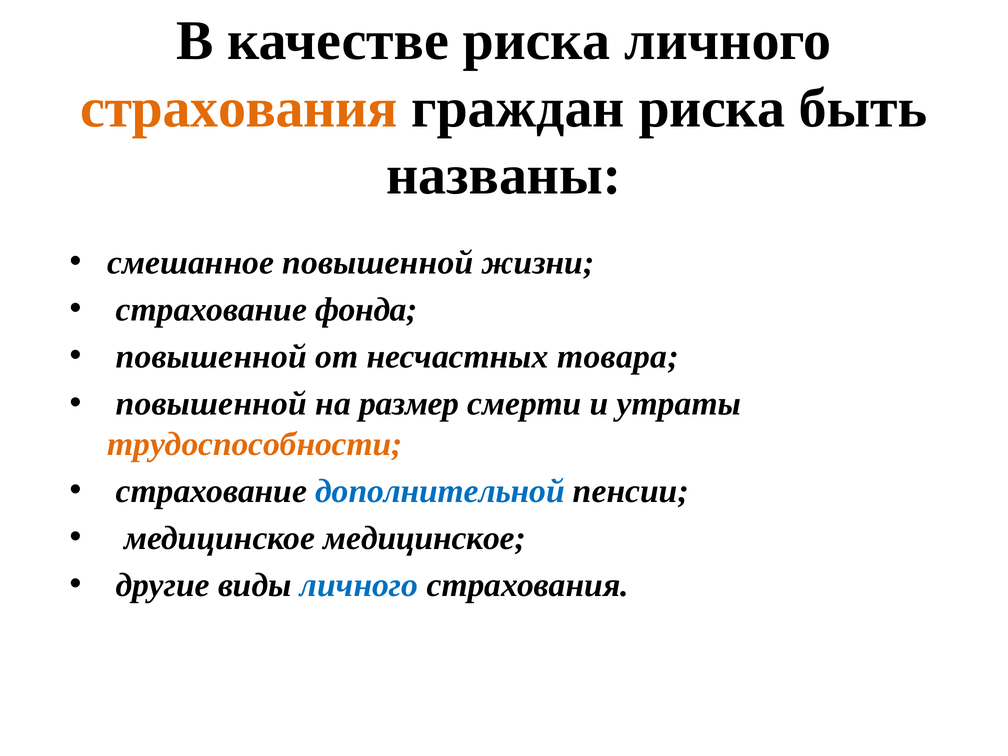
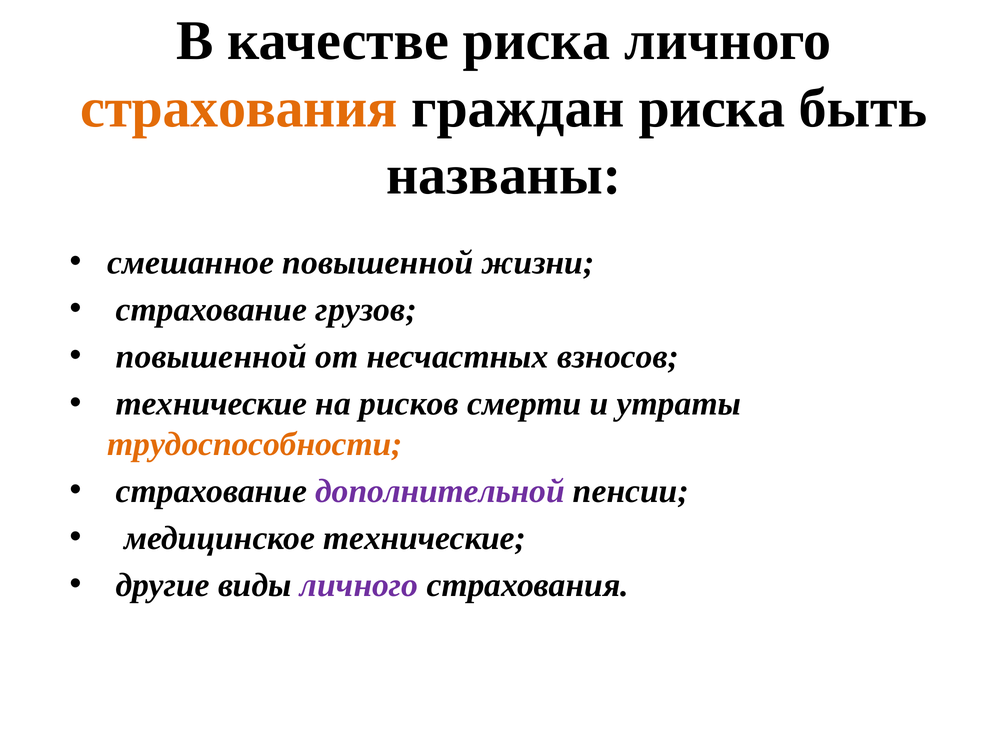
фонда: фонда -> грузов
товара: товара -> взносов
повышенной at (211, 404): повышенной -> технические
размер: размер -> рисков
дополнительной colour: blue -> purple
медицинское медицинское: медицинское -> технические
личного at (359, 585) colour: blue -> purple
